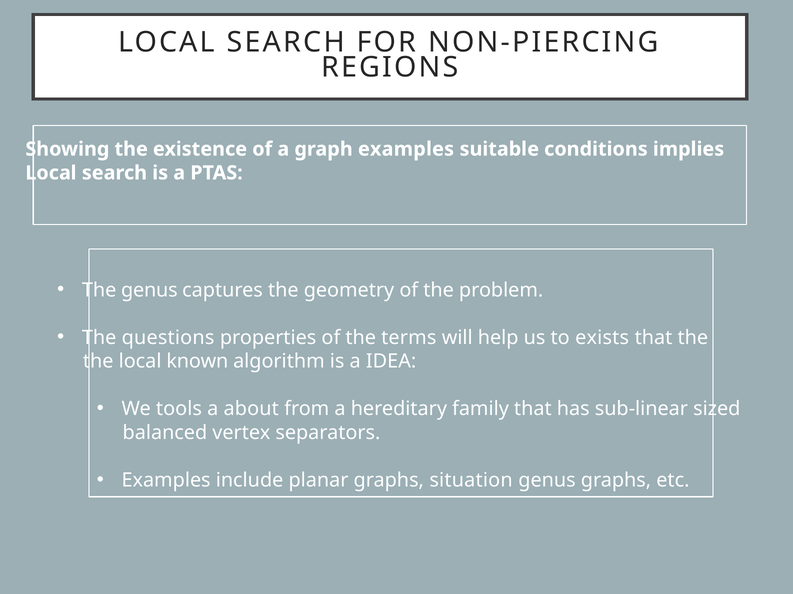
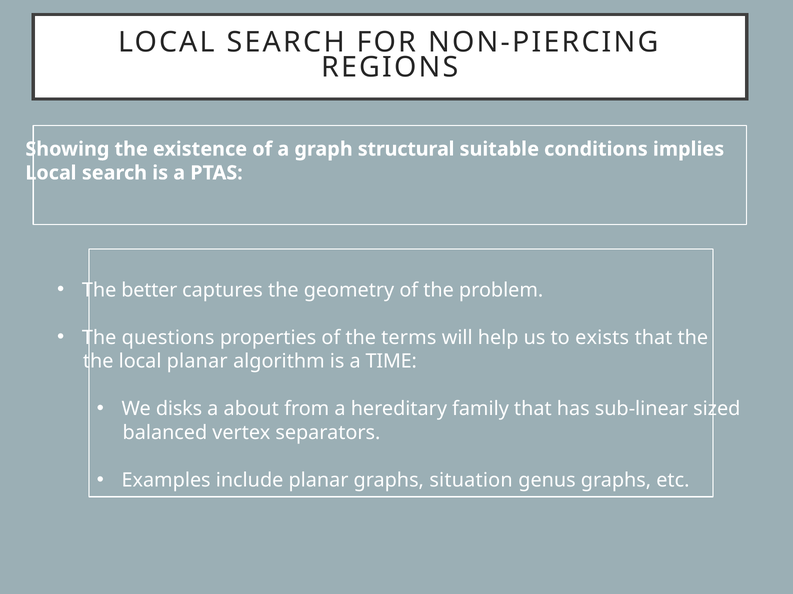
graph examples: examples -> structural
The genus: genus -> better
local known: known -> planar
IDEA: IDEA -> TIME
tools: tools -> disks
